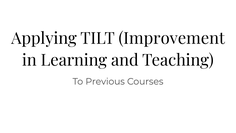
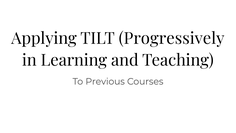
Improvement: Improvement -> Progressively
